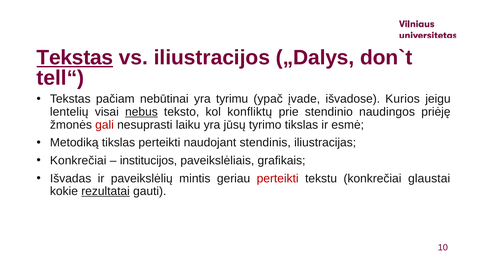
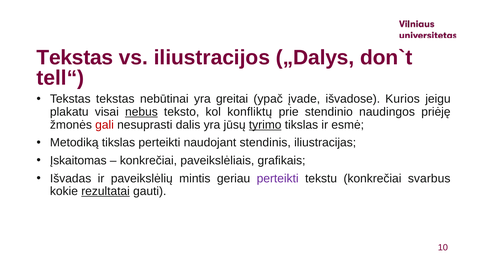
Tekstas at (75, 58) underline: present -> none
Tekstas pačiam: pačiam -> tekstas
tyrimu: tyrimu -> greitai
lentelių: lentelių -> plakatu
laiku: laiku -> dalis
tyrimo underline: none -> present
Konkrečiai at (78, 161): Konkrečiai -> Įskaitomas
institucijos at (148, 161): institucijos -> konkrečiai
perteikti at (278, 179) colour: red -> purple
glaustai: glaustai -> svarbus
